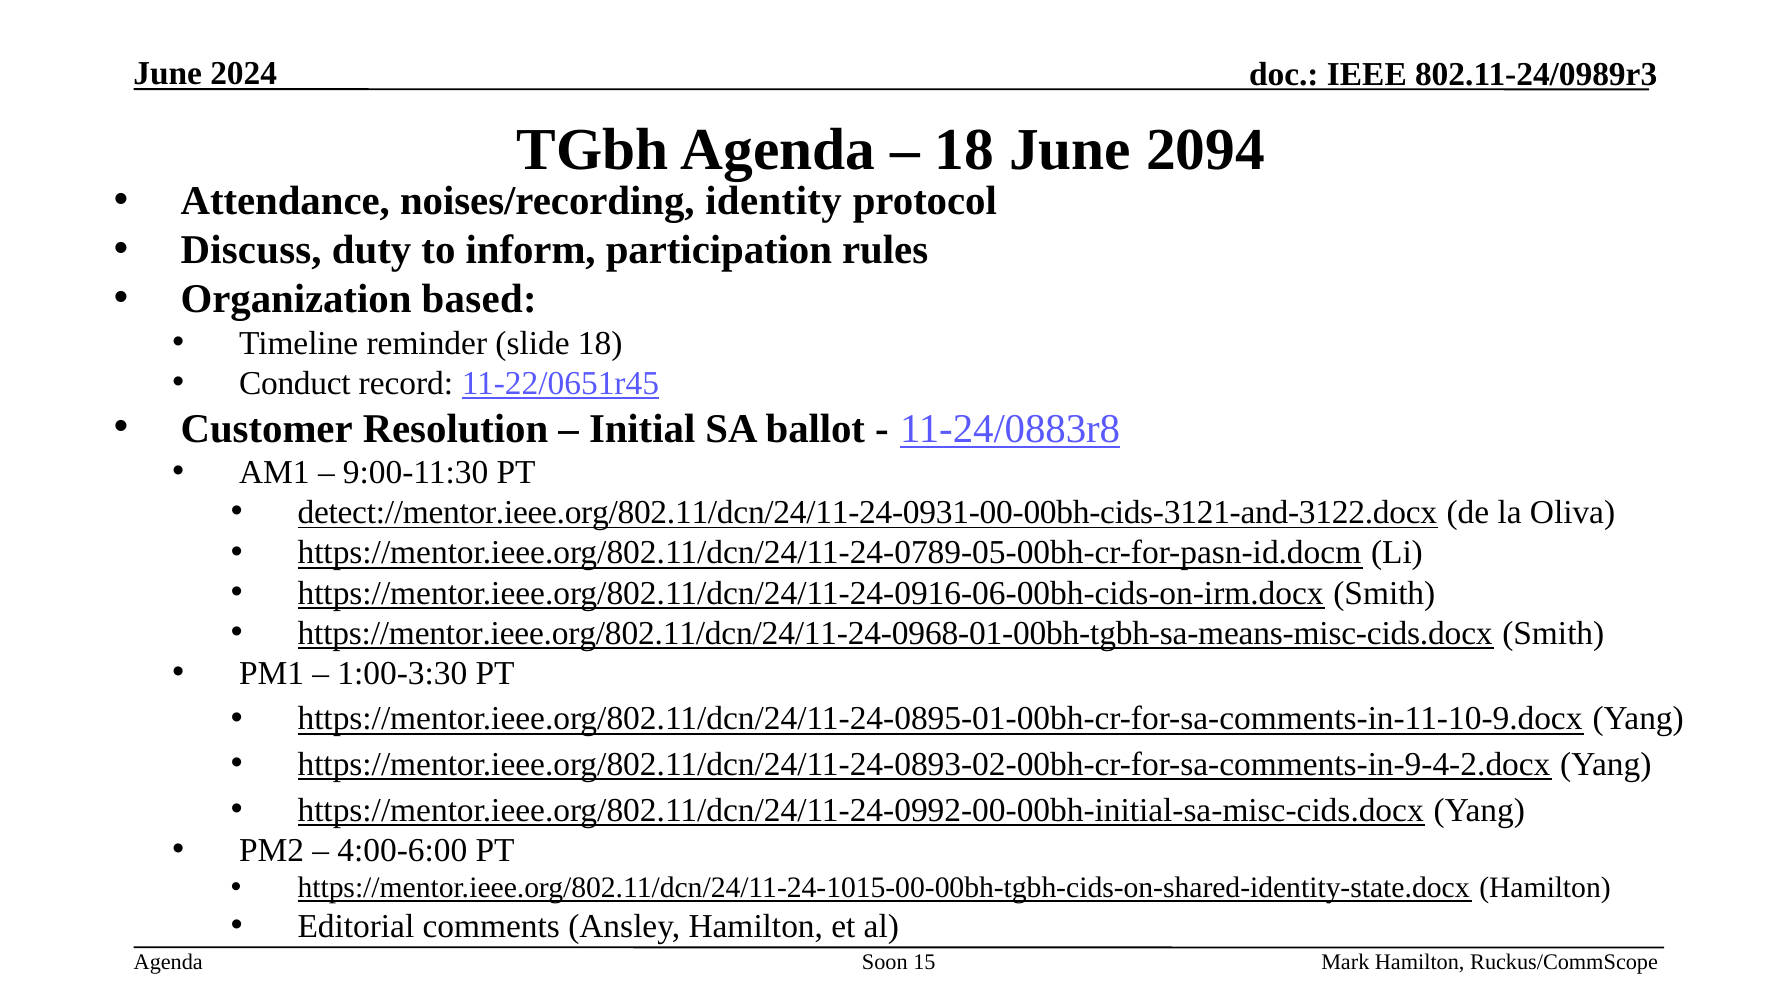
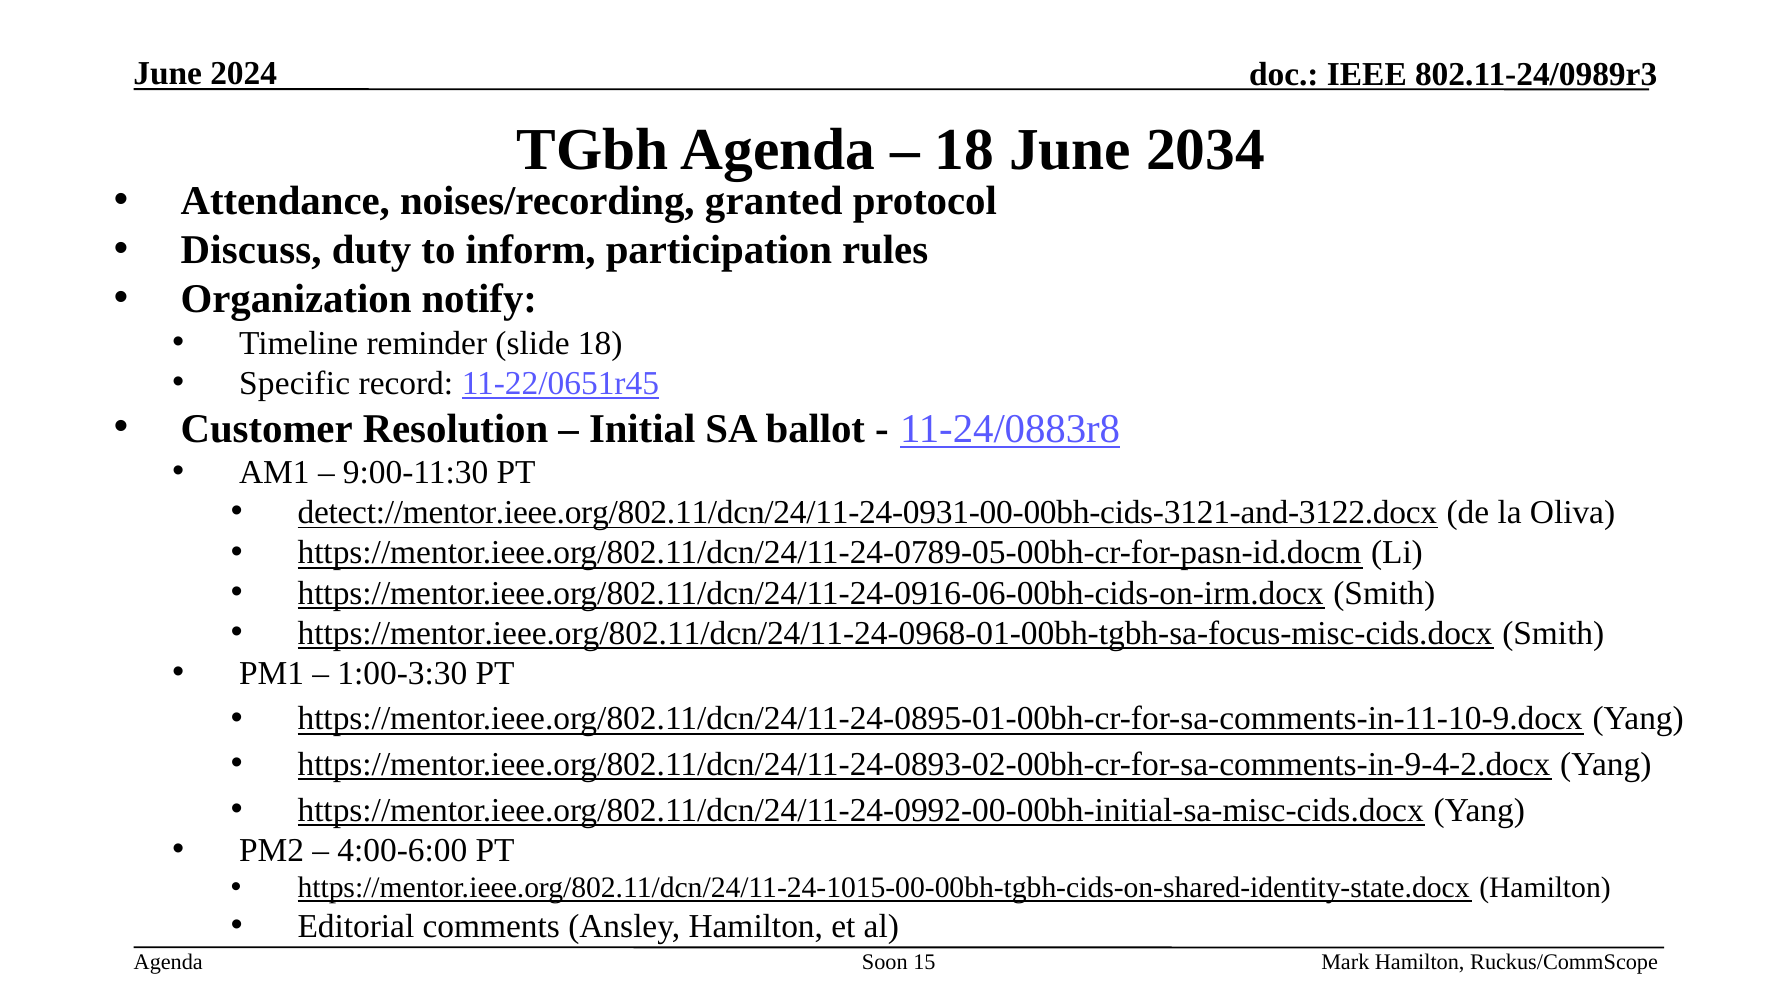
2094: 2094 -> 2034
identity: identity -> granted
based: based -> notify
Conduct: Conduct -> Specific
https://mentor.ieee.org/802.11/dcn/24/11-24-0968-01-00bh-tgbh-sa-means-misc-cids.docx: https://mentor.ieee.org/802.11/dcn/24/11-24-0968-01-00bh-tgbh-sa-means-misc-cids.docx -> https://mentor.ieee.org/802.11/dcn/24/11-24-0968-01-00bh-tgbh-sa-focus-misc-cids.docx
